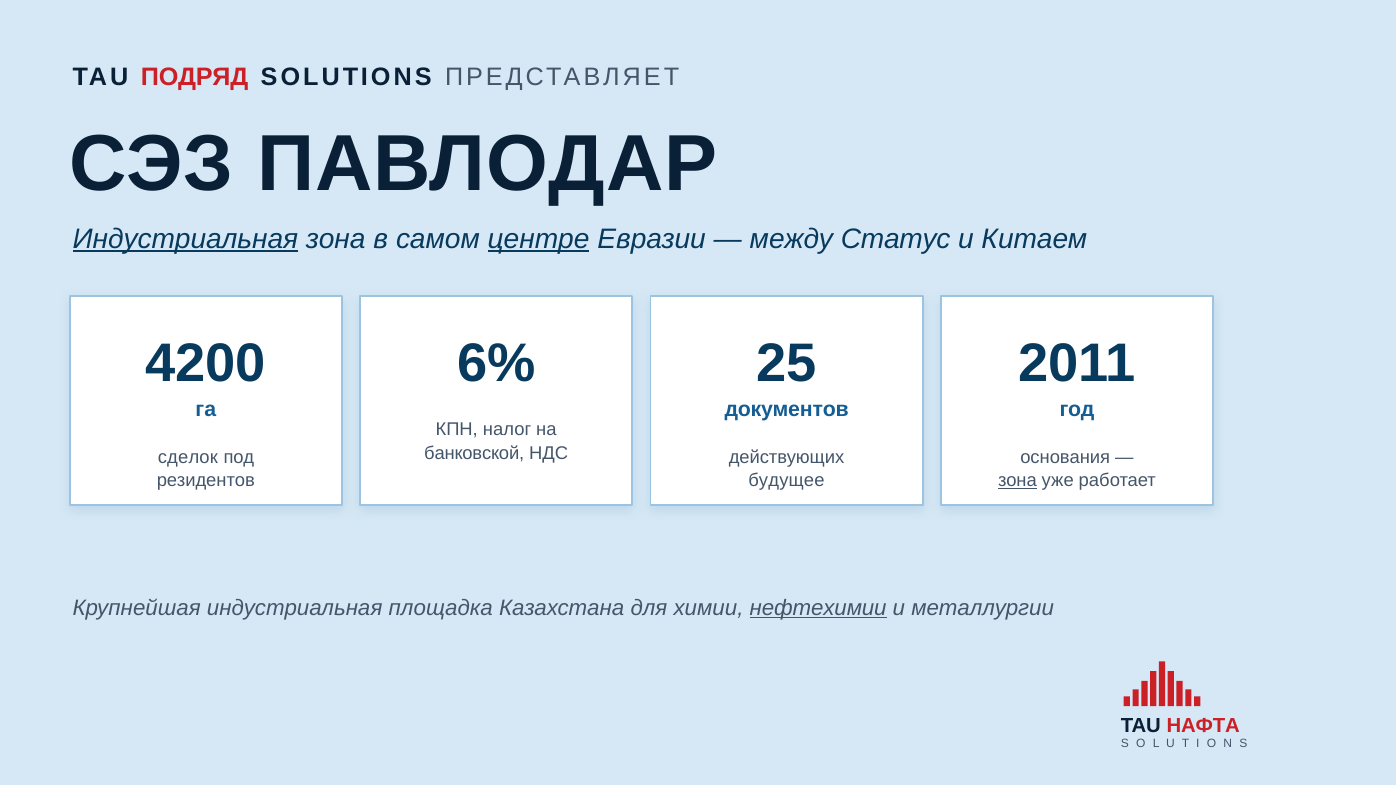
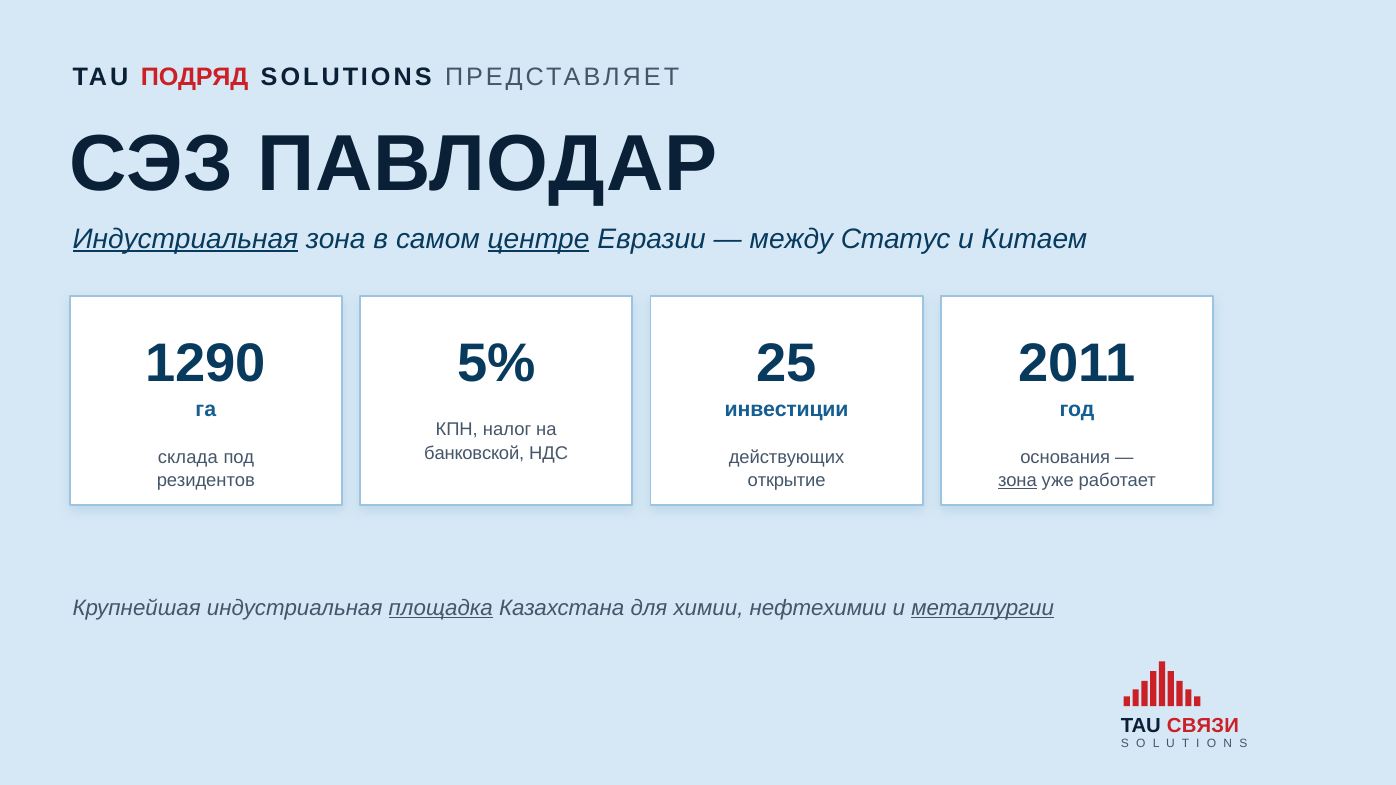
4200: 4200 -> 1290
6%: 6% -> 5%
документов: документов -> инвестиции
сделок: сделок -> склада
будущее: будущее -> открытие
площадка underline: none -> present
нефтехимии underline: present -> none
металлургии underline: none -> present
НАФТА: НАФТА -> СВЯЗИ
